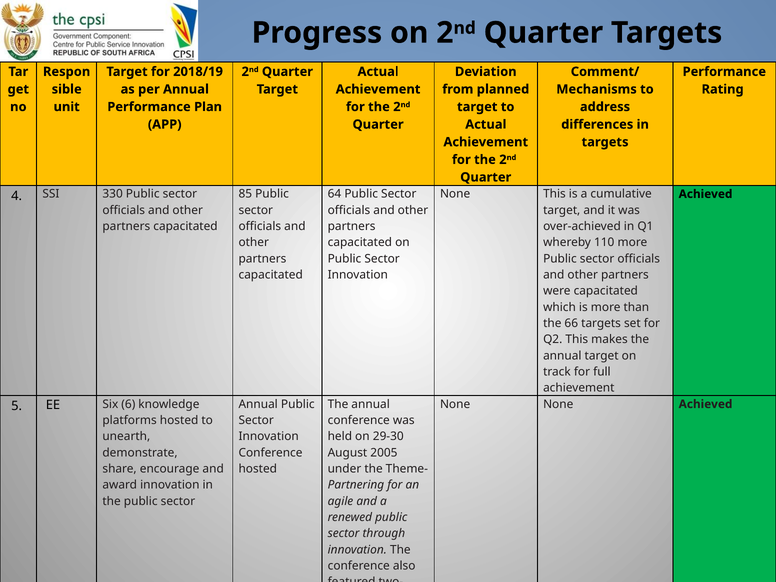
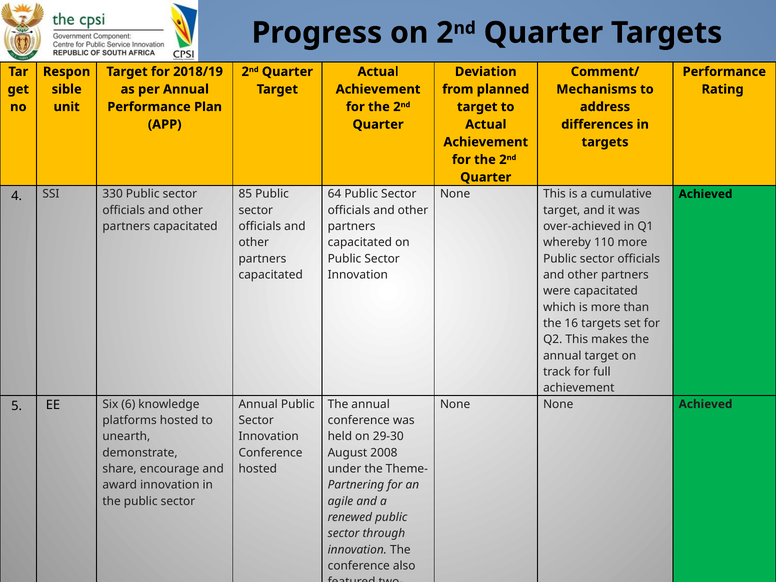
66: 66 -> 16
2005: 2005 -> 2008
